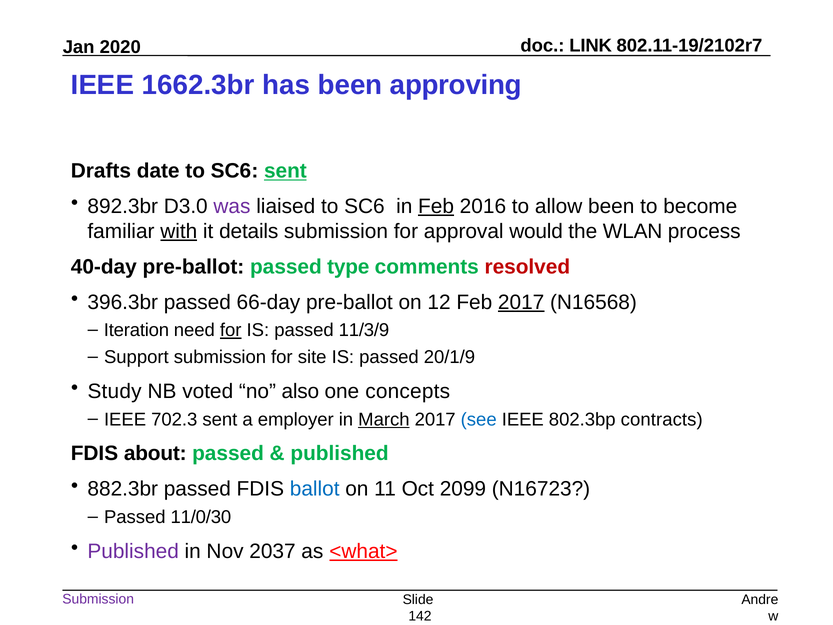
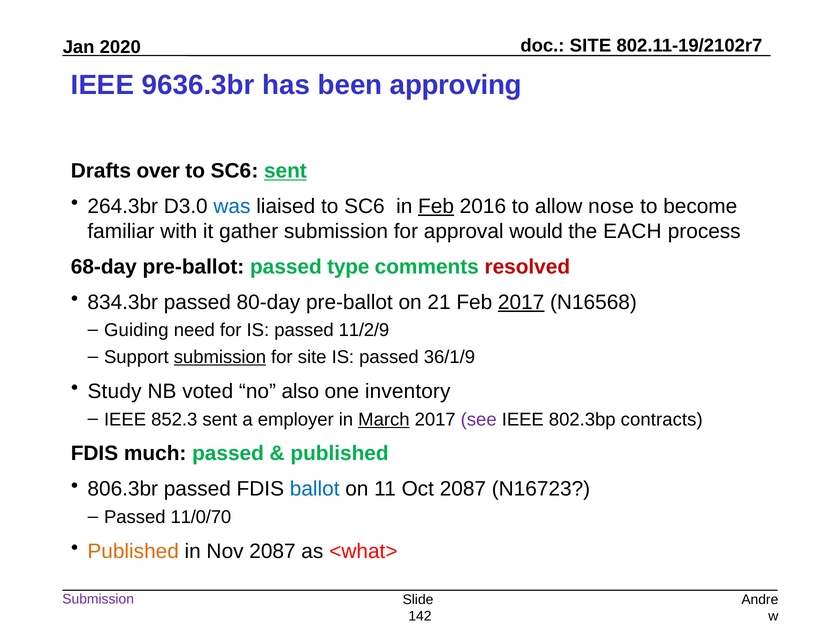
LINK at (591, 46): LINK -> SITE
1662.3br: 1662.3br -> 9636.3br
date: date -> over
892.3br: 892.3br -> 264.3br
was colour: purple -> blue
allow been: been -> nose
with underline: present -> none
details: details -> gather
WLAN: WLAN -> EACH
40-day: 40-day -> 68-day
396.3br: 396.3br -> 834.3br
66-day: 66-day -> 80-day
12: 12 -> 21
Iteration: Iteration -> Guiding
for at (231, 330) underline: present -> none
11/3/9: 11/3/9 -> 11/2/9
submission at (220, 357) underline: none -> present
20/1/9: 20/1/9 -> 36/1/9
concepts: concepts -> inventory
702.3: 702.3 -> 852.3
see colour: blue -> purple
about: about -> much
882.3br: 882.3br -> 806.3br
Oct 2099: 2099 -> 2087
11/0/30: 11/0/30 -> 11/0/70
Published at (133, 551) colour: purple -> orange
Nov 2037: 2037 -> 2087
<what> underline: present -> none
